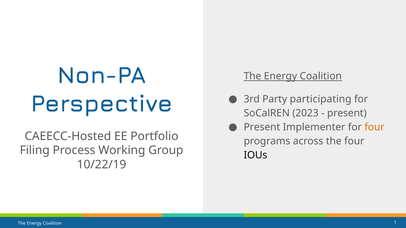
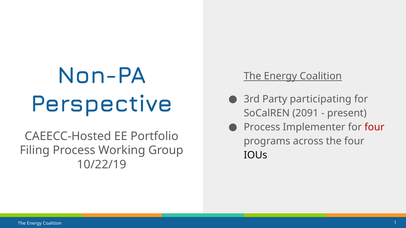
2023: 2023 -> 2091
Present at (262, 127): Present -> Process
four at (374, 127) colour: orange -> red
